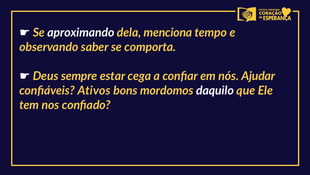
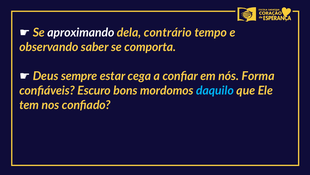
menciona: menciona -> contrário
Ajudar: Ajudar -> Forma
Ativos: Ativos -> Escuro
daquilo colour: white -> light blue
